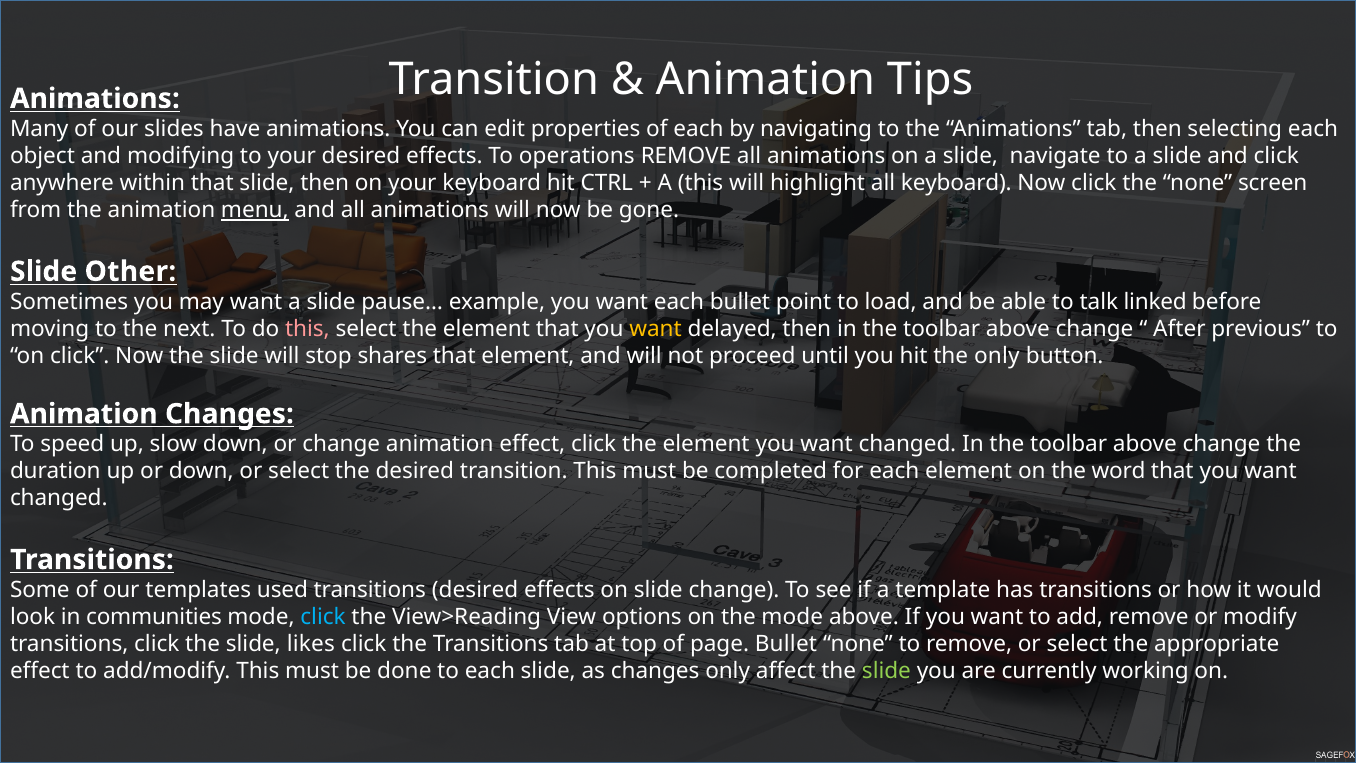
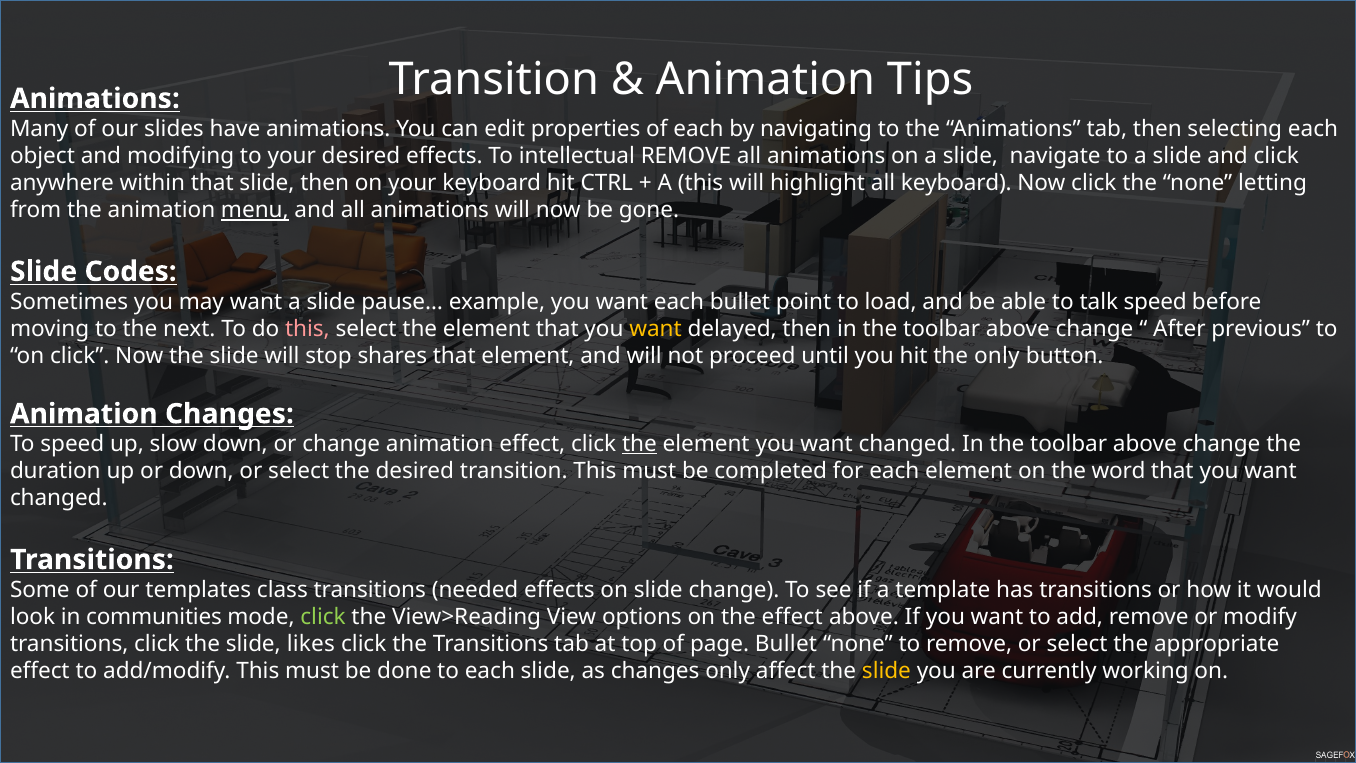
operations: operations -> intellectual
screen: screen -> letting
Other: Other -> Codes
talk linked: linked -> speed
the at (640, 444) underline: none -> present
used: used -> class
transitions desired: desired -> needed
click at (323, 617) colour: light blue -> light green
the mode: mode -> effect
slide at (886, 671) colour: light green -> yellow
